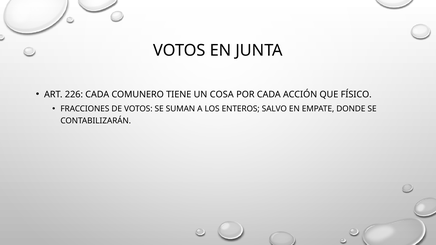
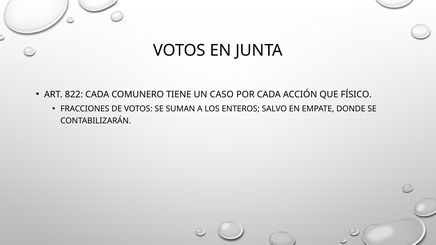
226: 226 -> 822
COSA: COSA -> CASO
